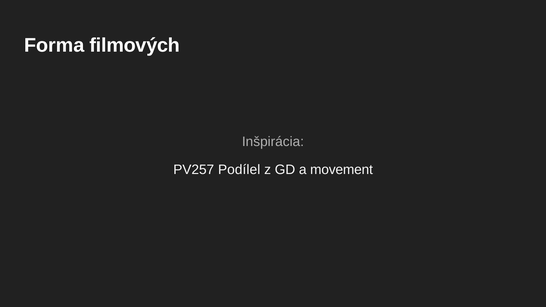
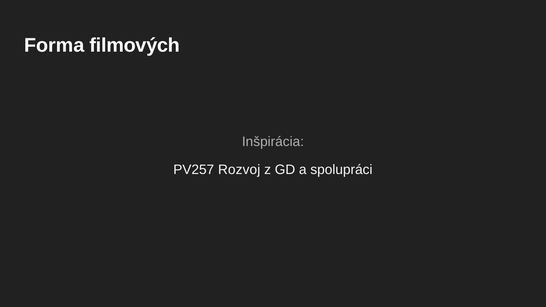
Podílel: Podílel -> Rozvoj
movement: movement -> spolupráci
